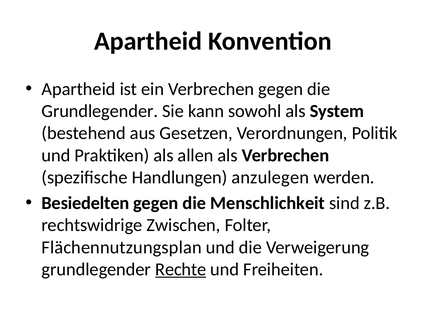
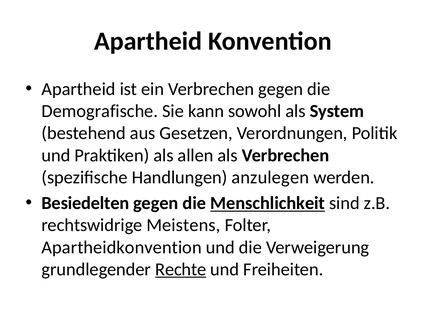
Grundlegender at (100, 111): Grundlegender -> Demografische
Menschlichkeit underline: none -> present
Zwischen: Zwischen -> Meistens
Flächennutzungsplan: Flächennutzungsplan -> Apartheidkonvention
